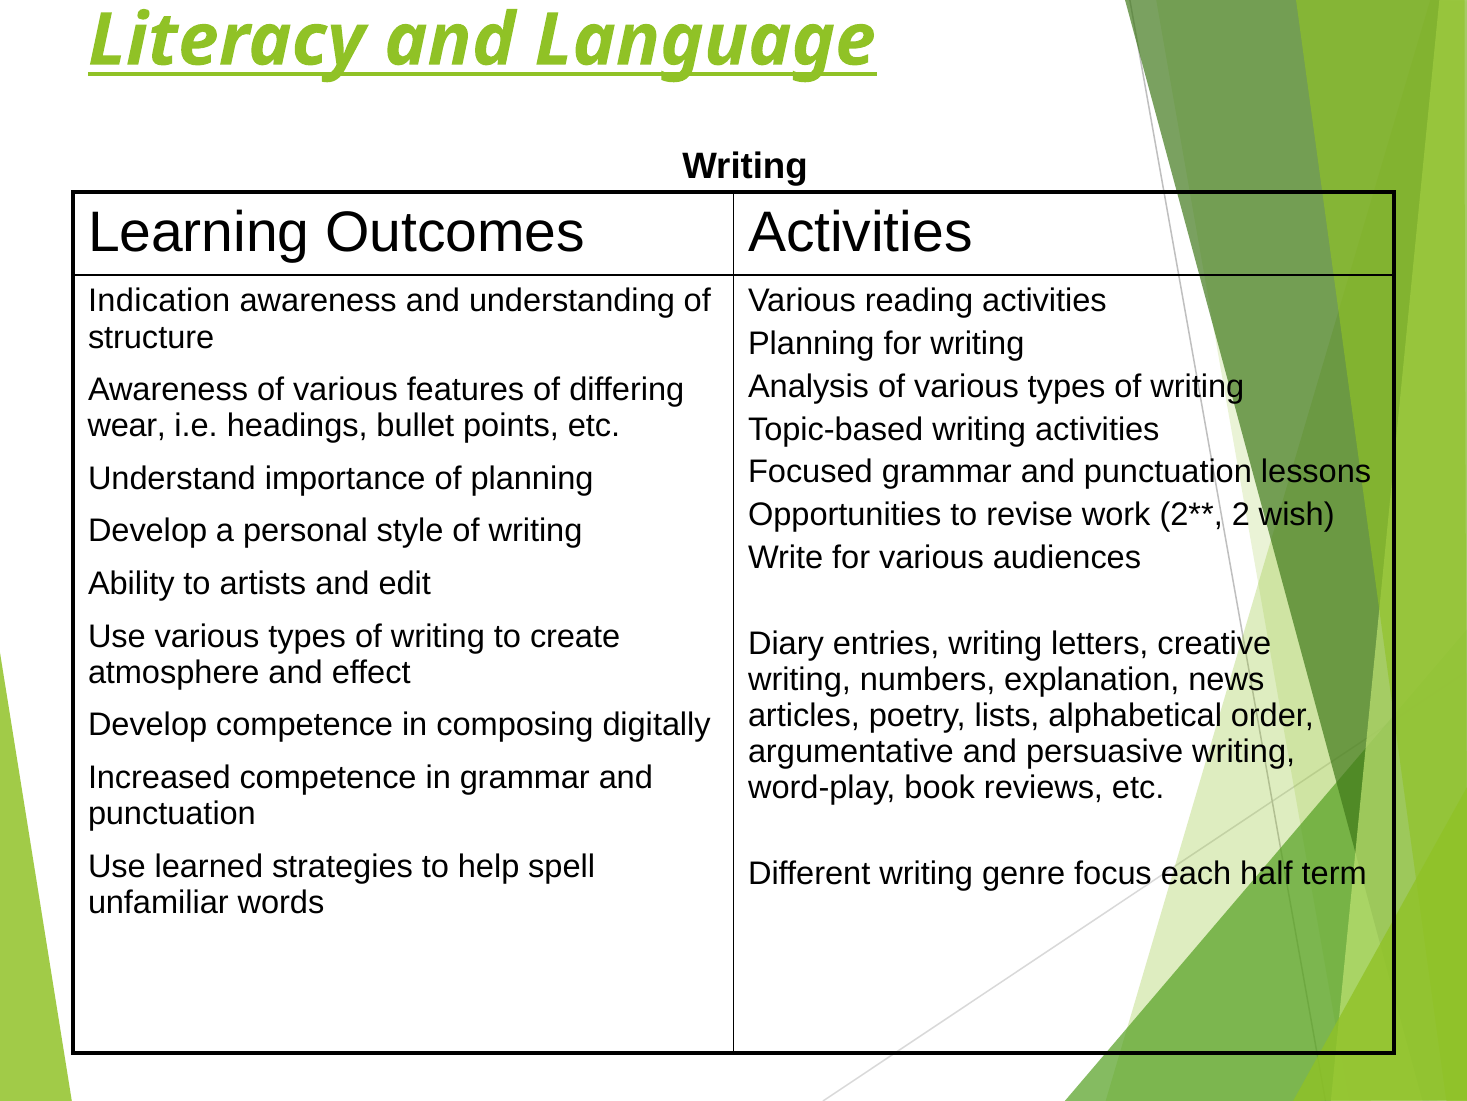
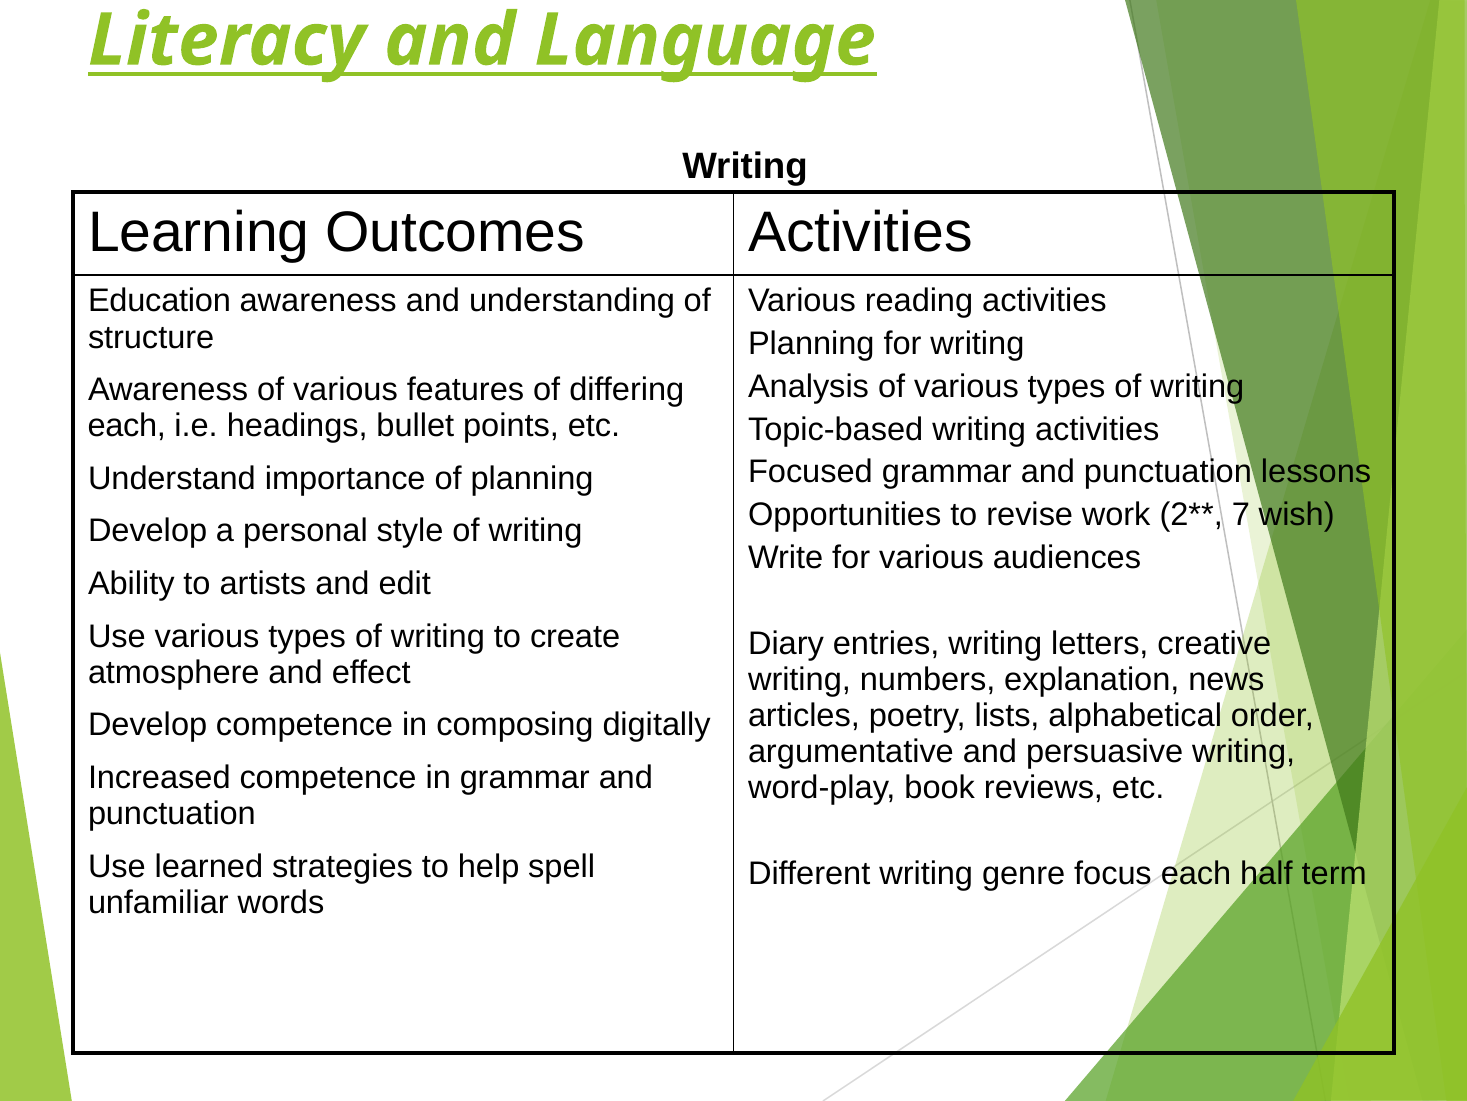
Indication: Indication -> Education
wear at (127, 426): wear -> each
2: 2 -> 7
